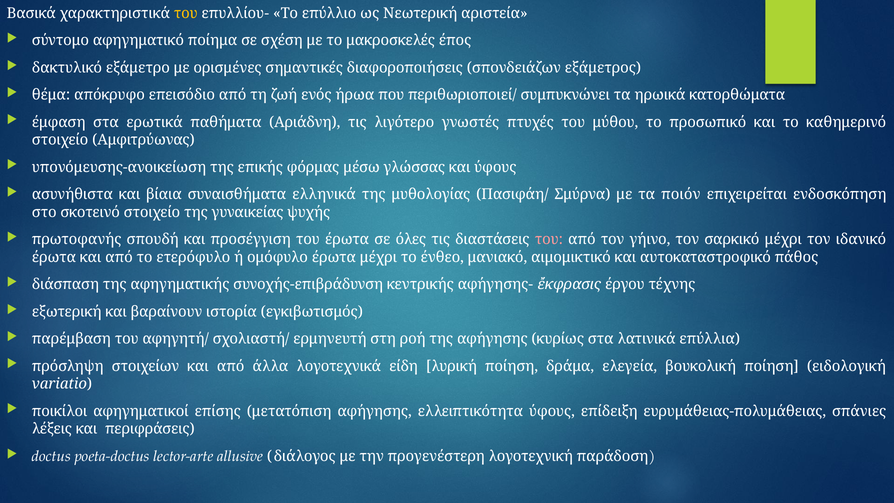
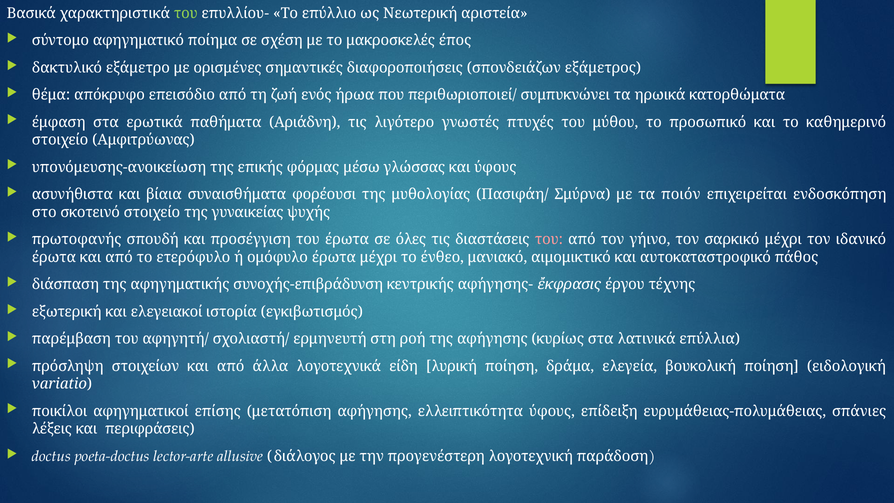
του at (186, 13) colour: yellow -> light green
ελληνικά: ελληνικά -> φορέουσι
βαραίνουν: βαραίνουν -> ελεγειακοί
